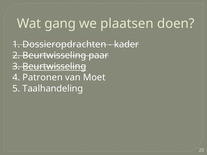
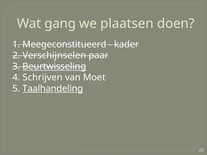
Dossieropdrachten: Dossieropdrachten -> Meegeconstitueerd
2 Beurtwisseling: Beurtwisseling -> Verschijnselen
Patronen: Patronen -> Schrijven
Taalhandeling underline: none -> present
